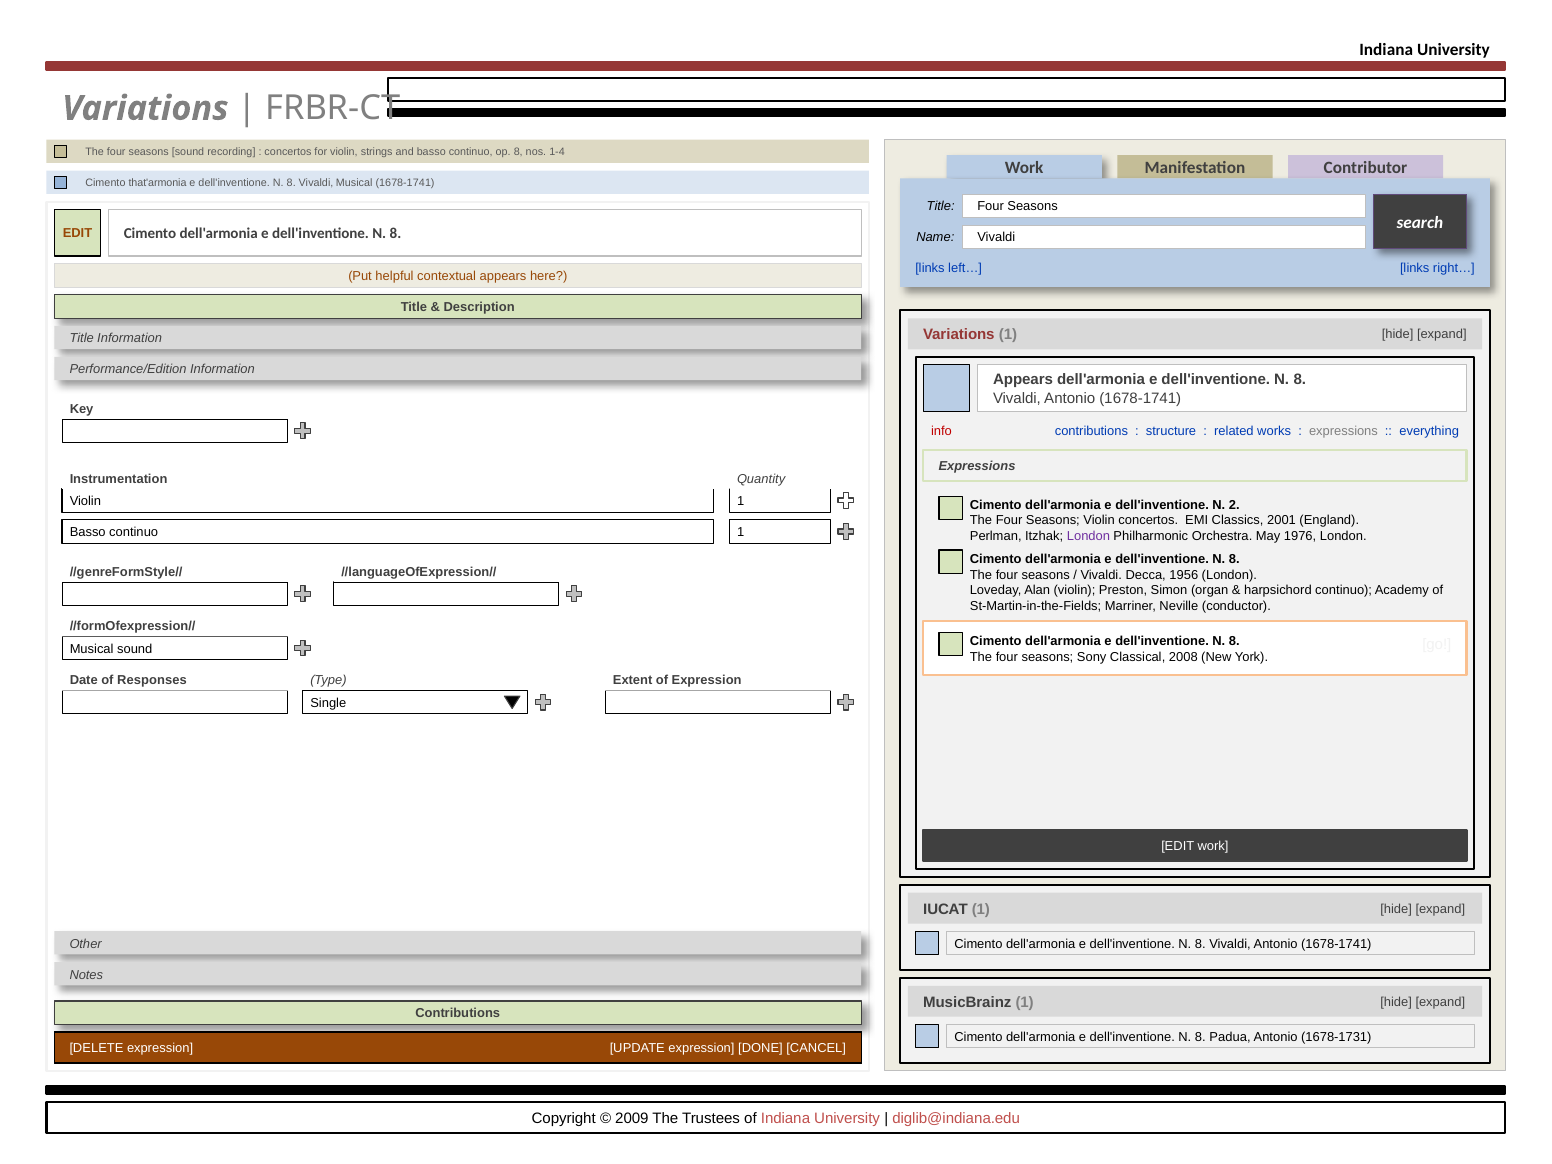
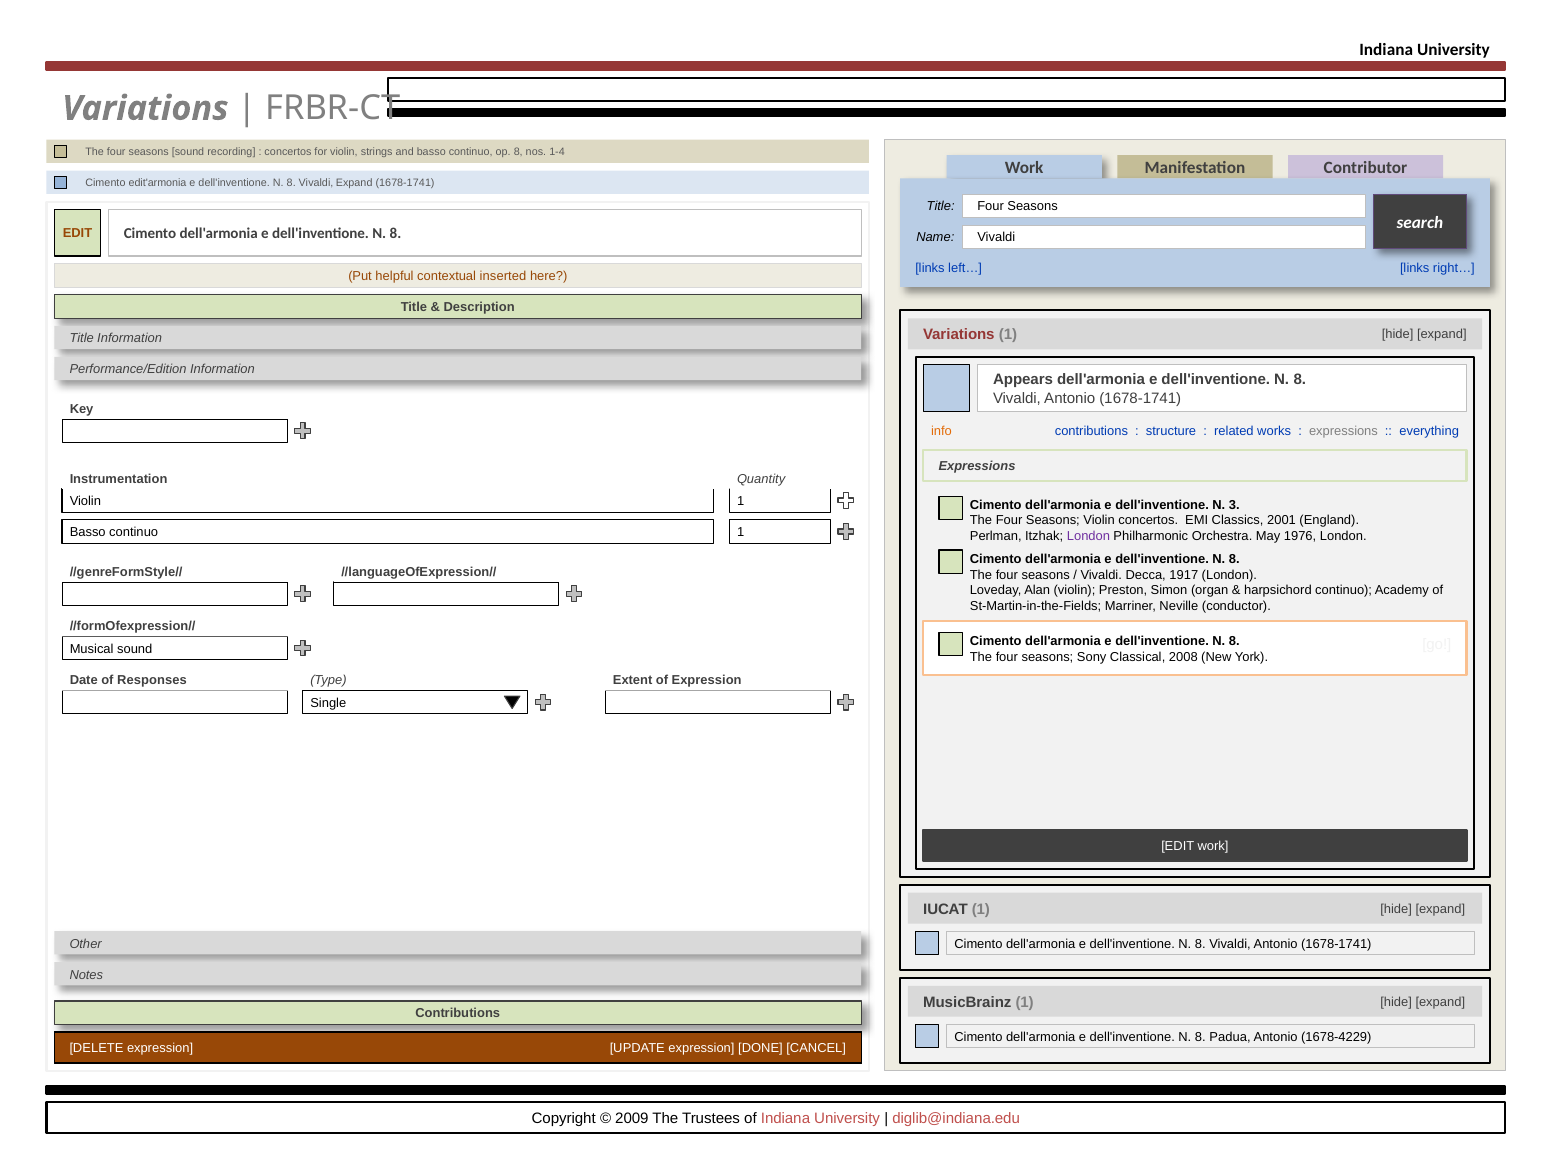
that'armonia: that'armonia -> edit'armonia
Vivaldi Musical: Musical -> Expand
contextual appears: appears -> inserted
info colour: red -> orange
2: 2 -> 3
1956: 1956 -> 1917
1678-1731: 1678-1731 -> 1678-4229
